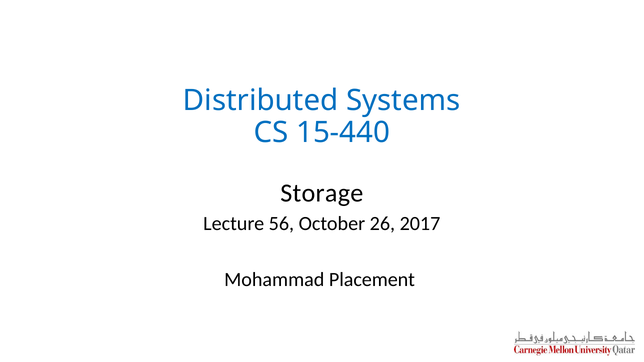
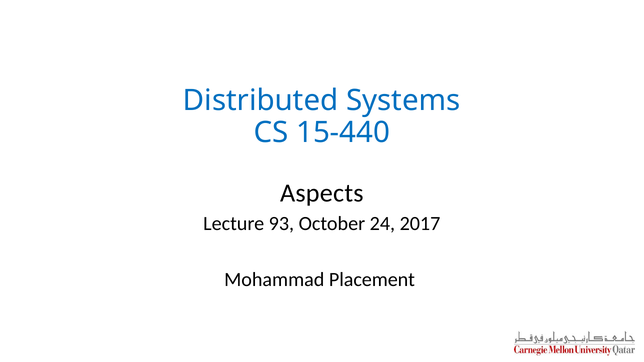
Storage: Storage -> Aspects
56: 56 -> 93
26: 26 -> 24
